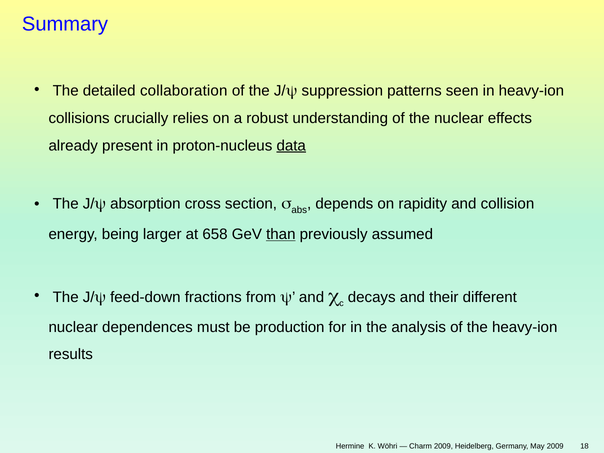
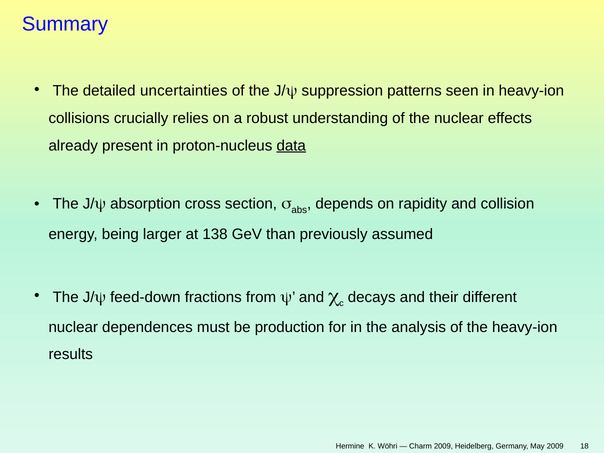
collaboration: collaboration -> uncertainties
658: 658 -> 138
than underline: present -> none
